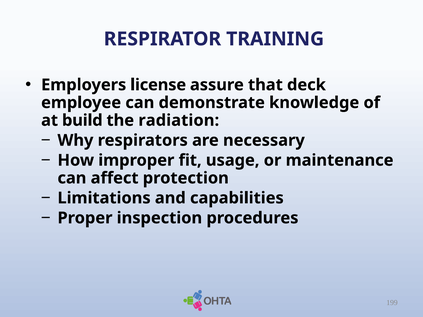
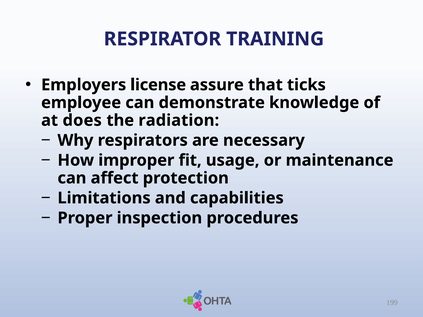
deck: deck -> ticks
build: build -> does
